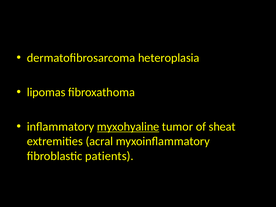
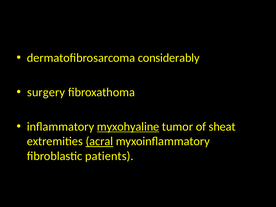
heteroplasia: heteroplasia -> considerably
lipomas: lipomas -> surgery
acral underline: none -> present
